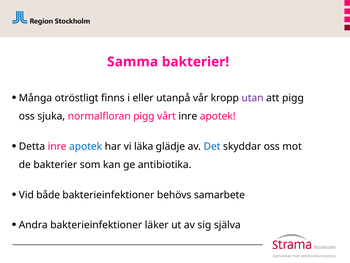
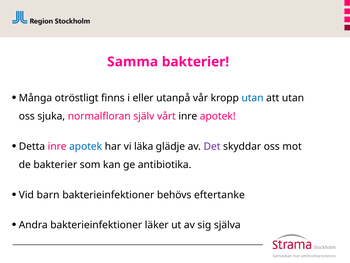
utan at (253, 98) colour: purple -> blue
att pigg: pigg -> utan
normalfloran pigg: pigg -> själv
Det colour: blue -> purple
både: både -> barn
samarbete: samarbete -> eftertanke
